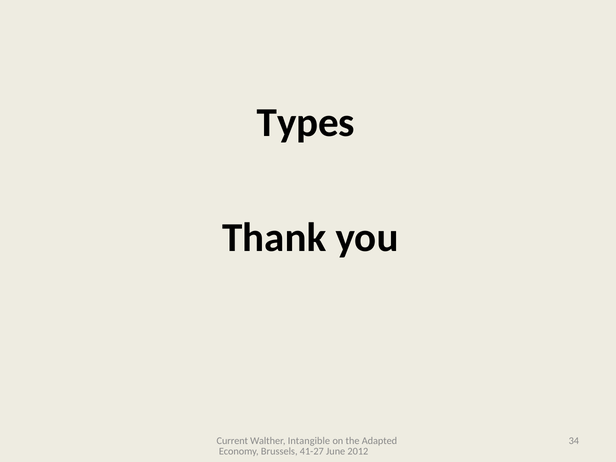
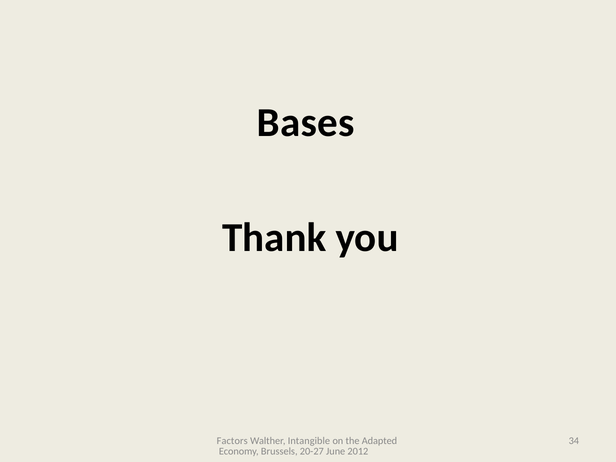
Types: Types -> Bases
Current: Current -> Factors
41-27: 41-27 -> 20-27
